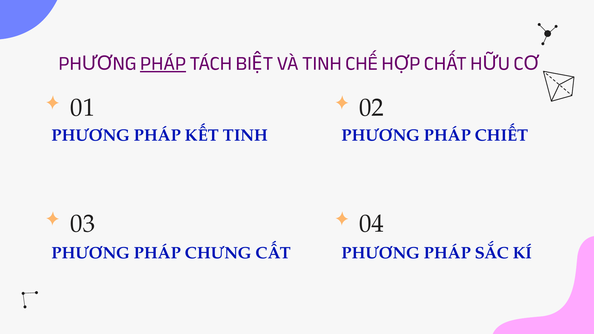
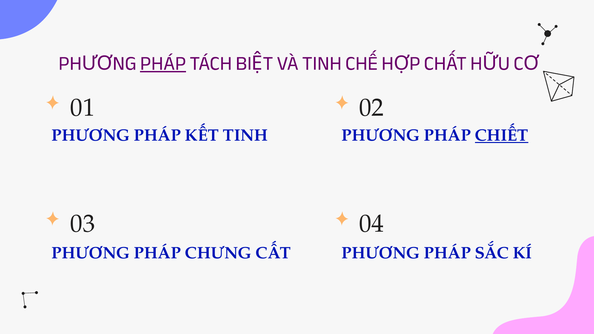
CHIẾT underline: none -> present
